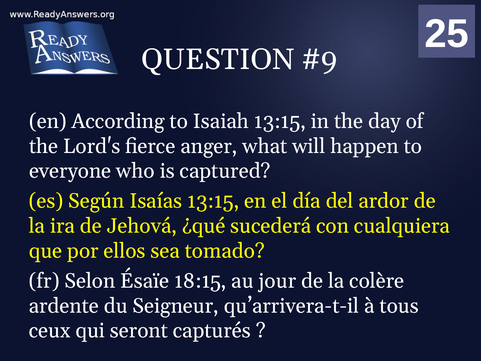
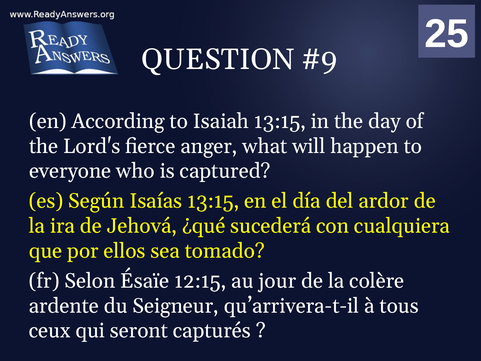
18:15: 18:15 -> 12:15
